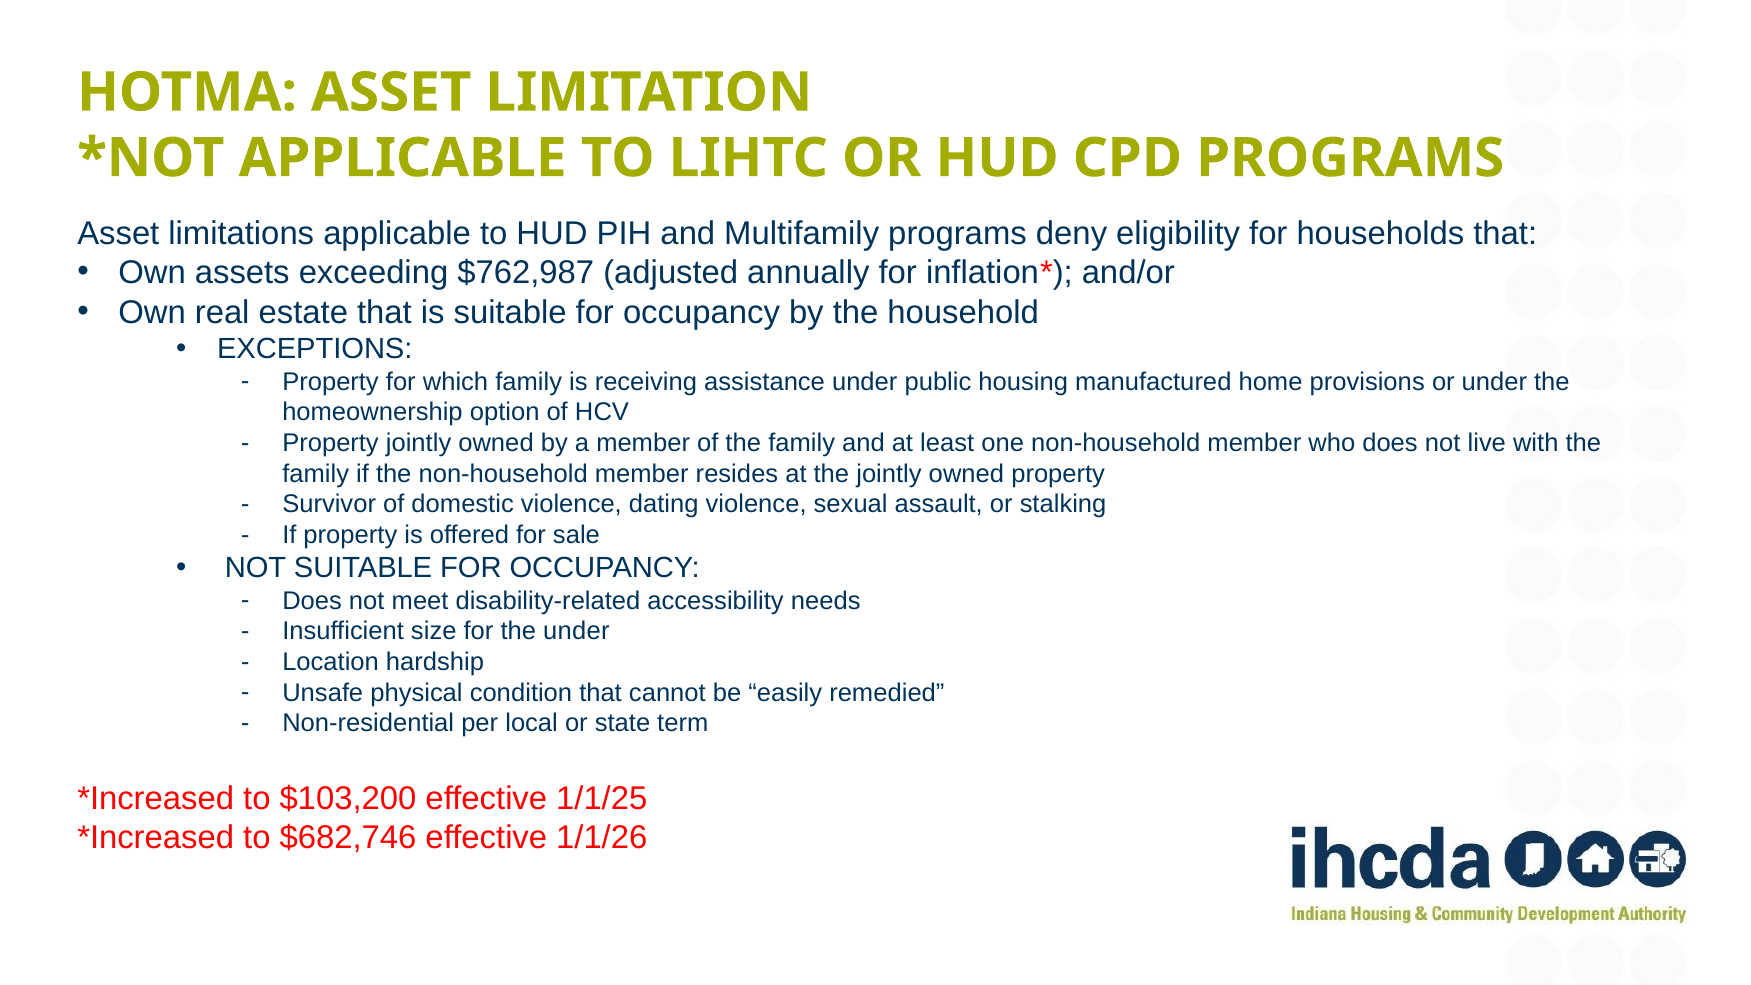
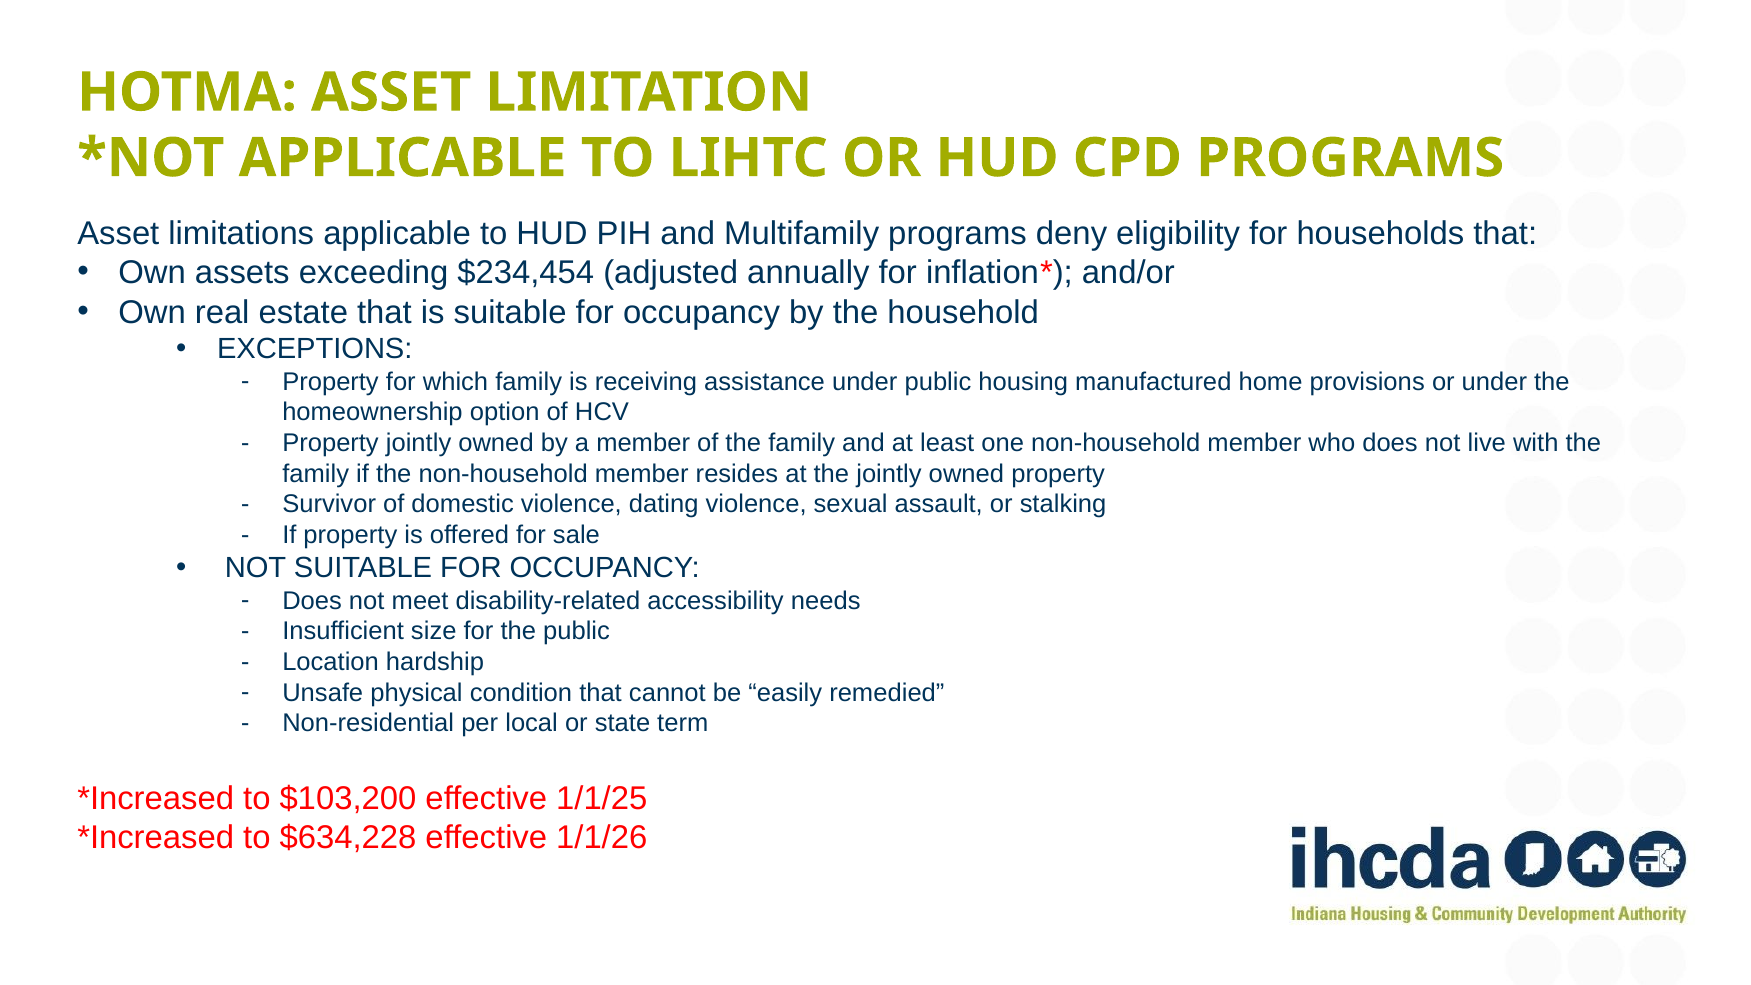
$762,987: $762,987 -> $234,454
the under: under -> public
$682,746: $682,746 -> $634,228
